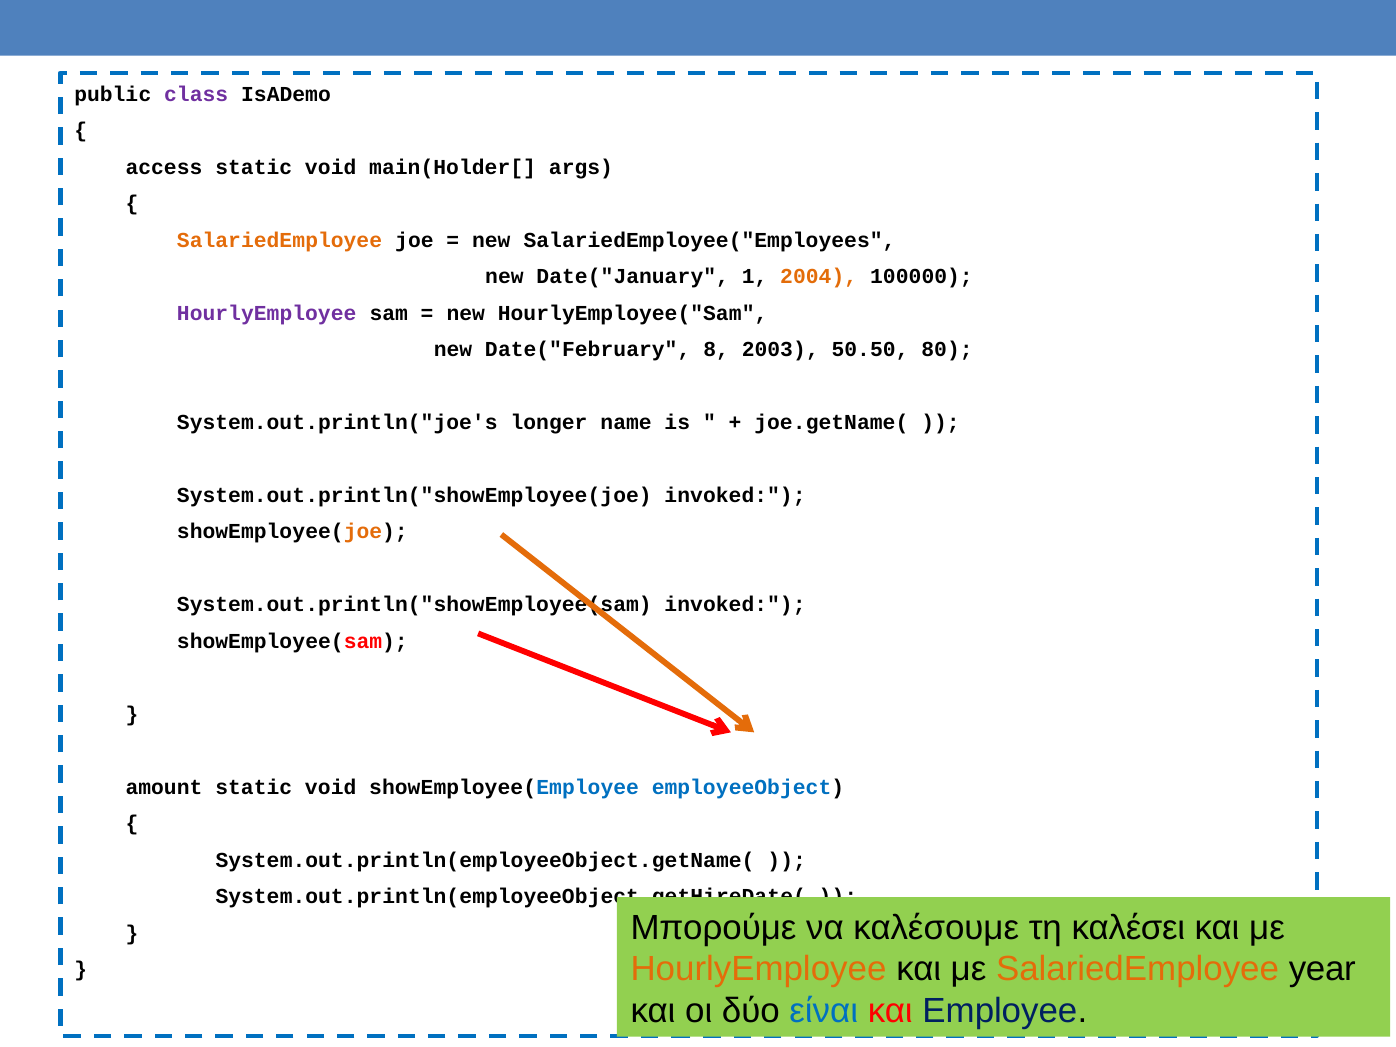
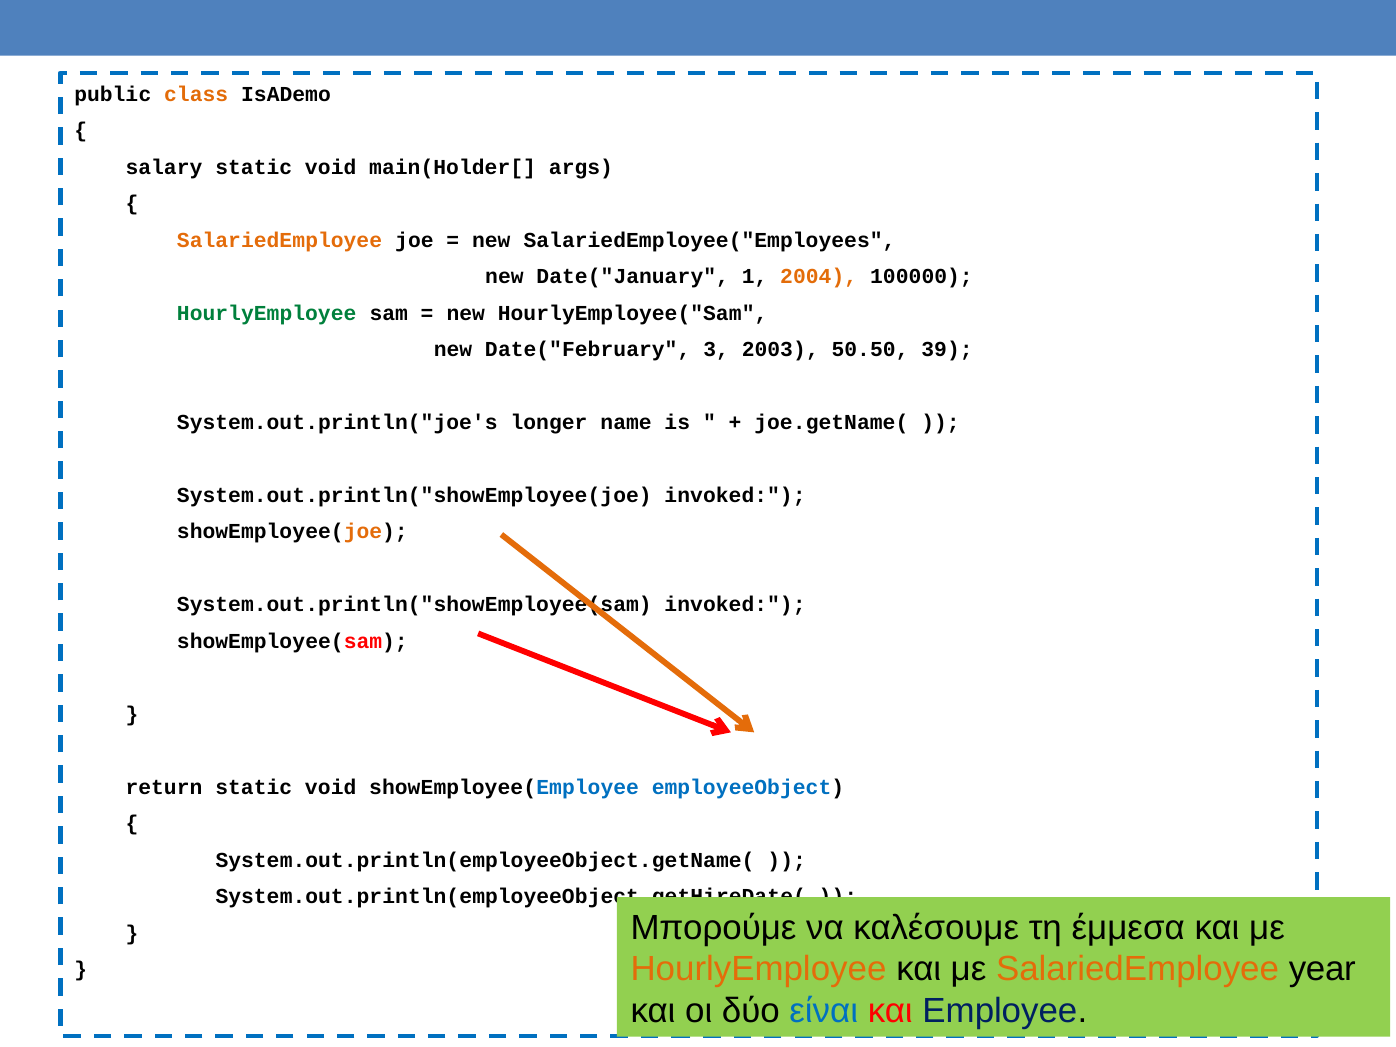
class colour: purple -> orange
access: access -> salary
HourlyEmployee at (267, 313) colour: purple -> green
8: 8 -> 3
80: 80 -> 39
amount: amount -> return
καλέσει: καλέσει -> έμμεσα
